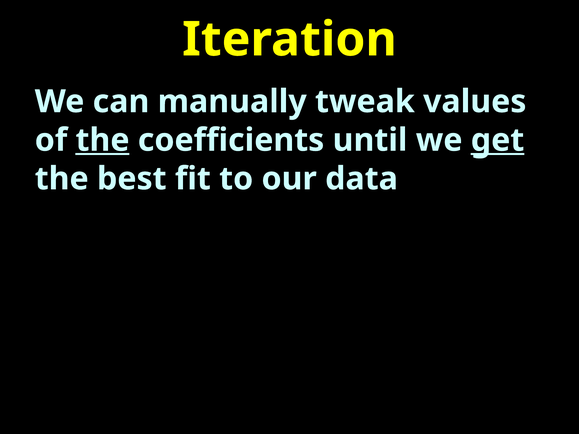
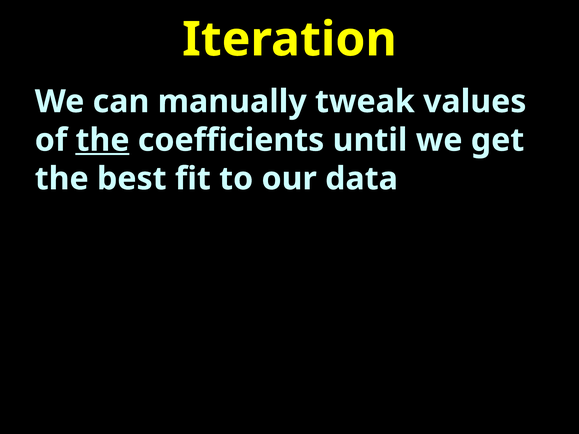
get underline: present -> none
